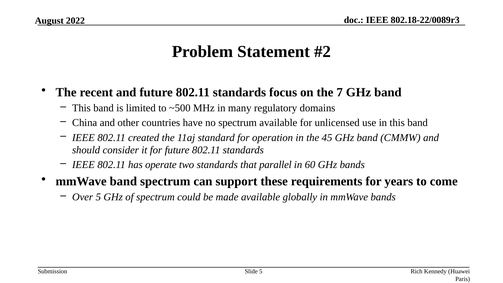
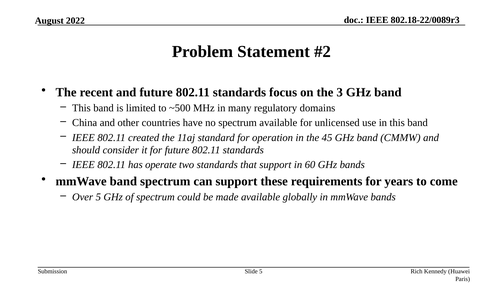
7: 7 -> 3
that parallel: parallel -> support
